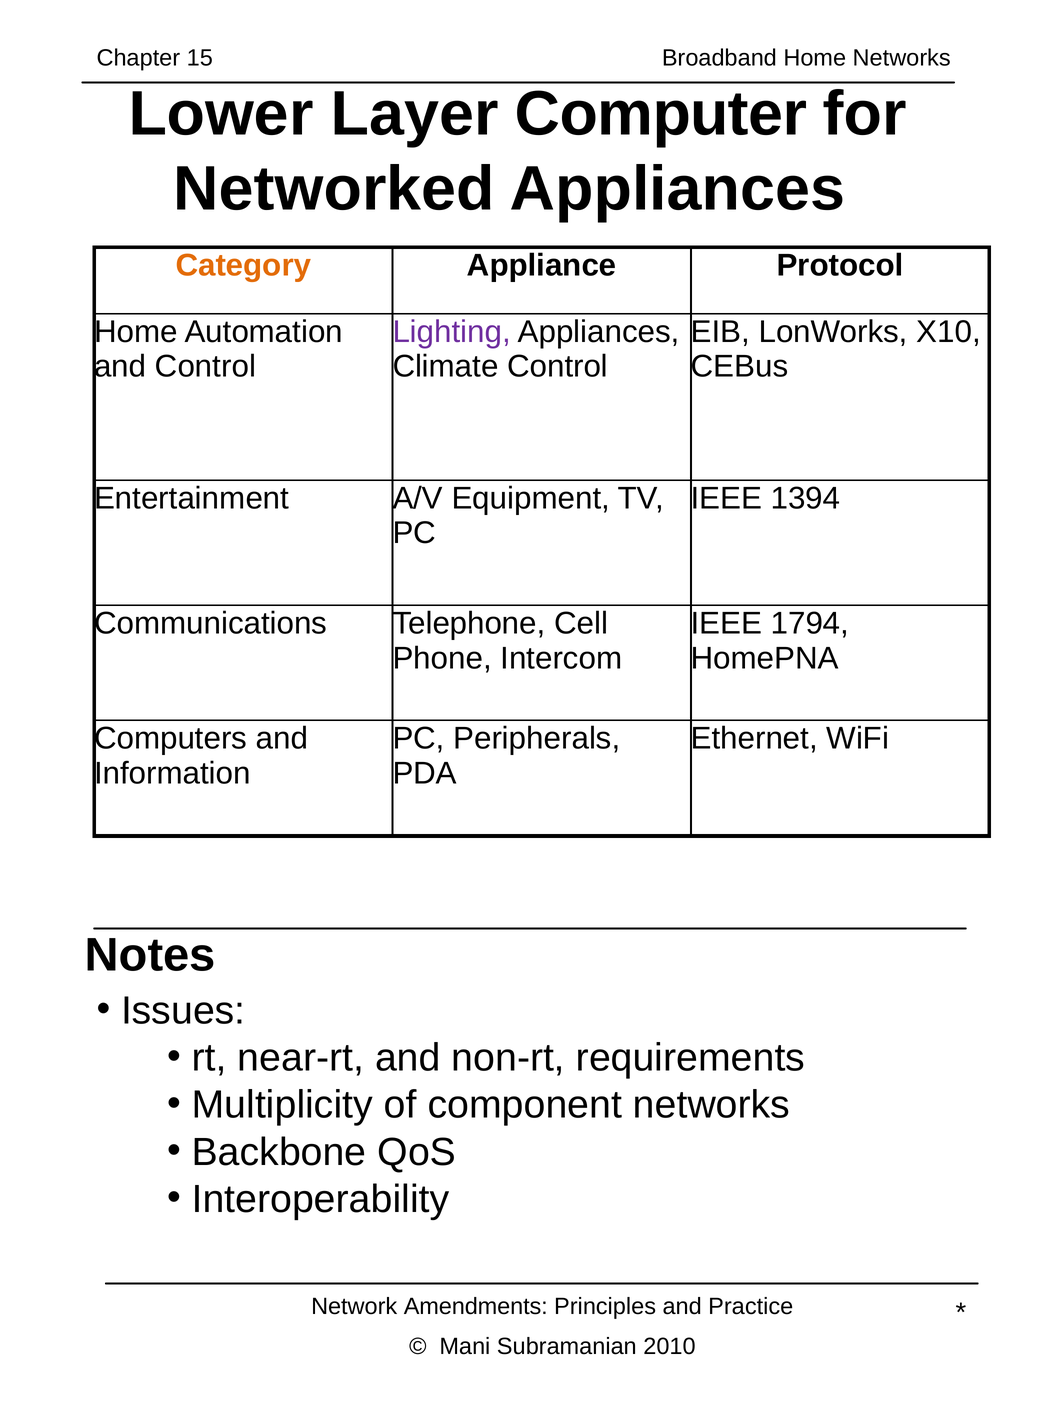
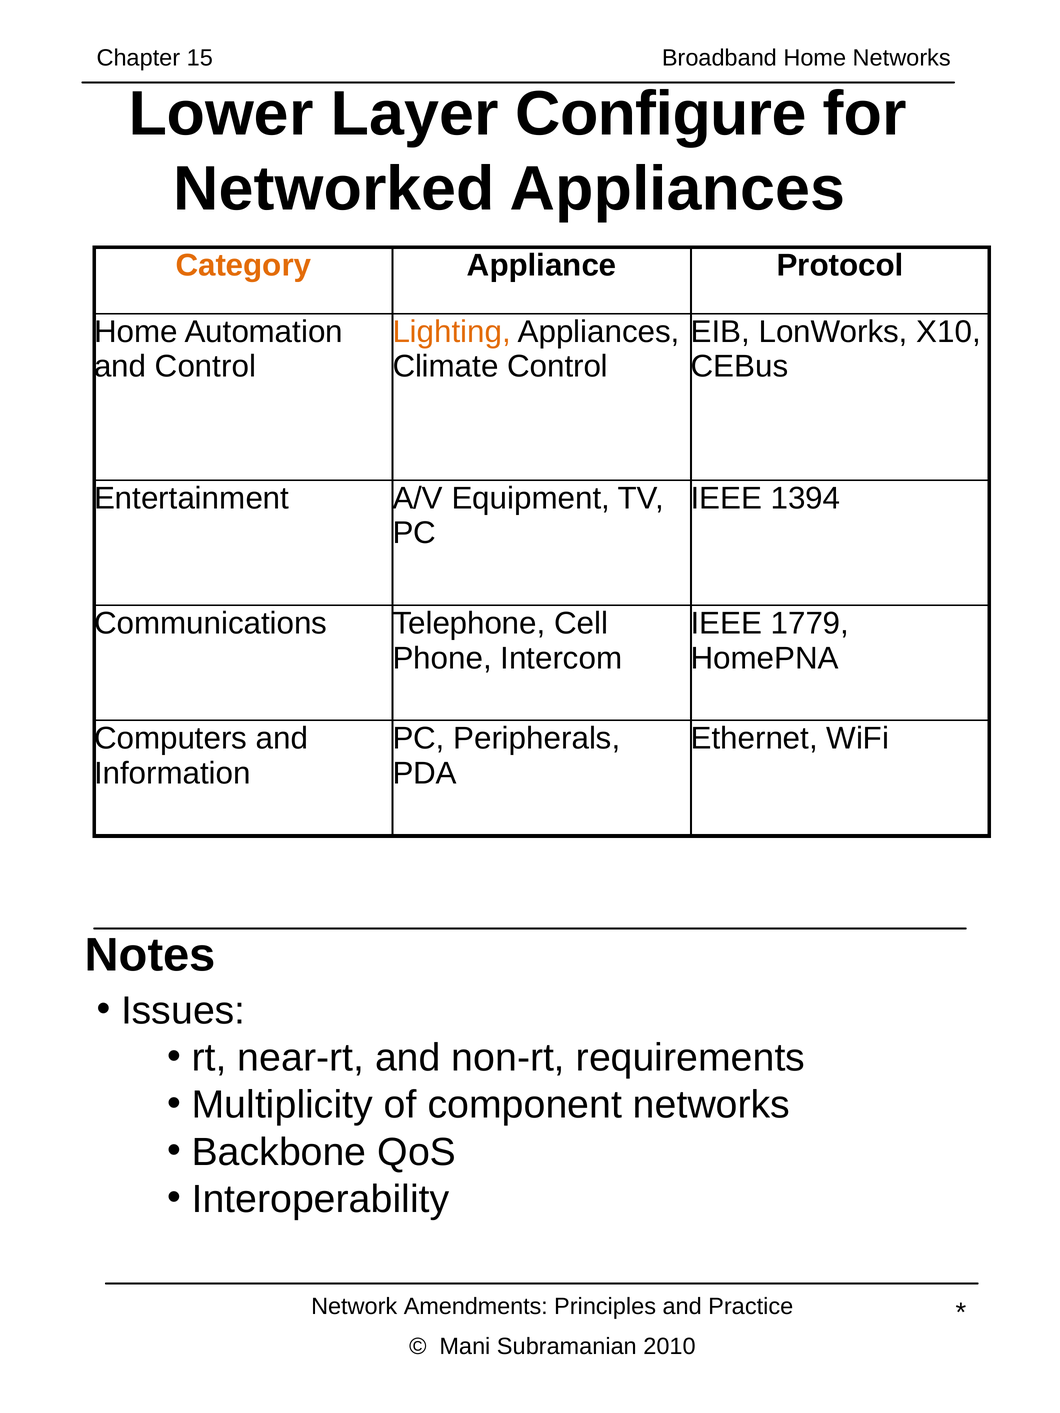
Computer: Computer -> Configure
Lighting colour: purple -> orange
1794: 1794 -> 1779
